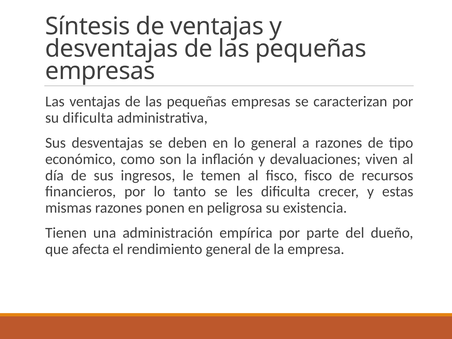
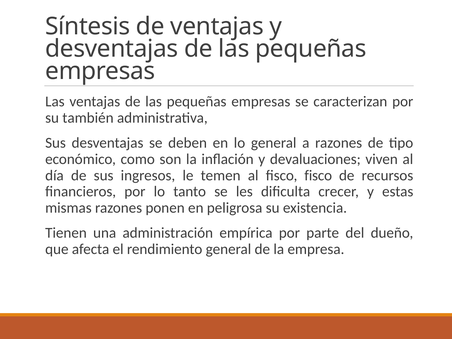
su dificulta: dificulta -> también
